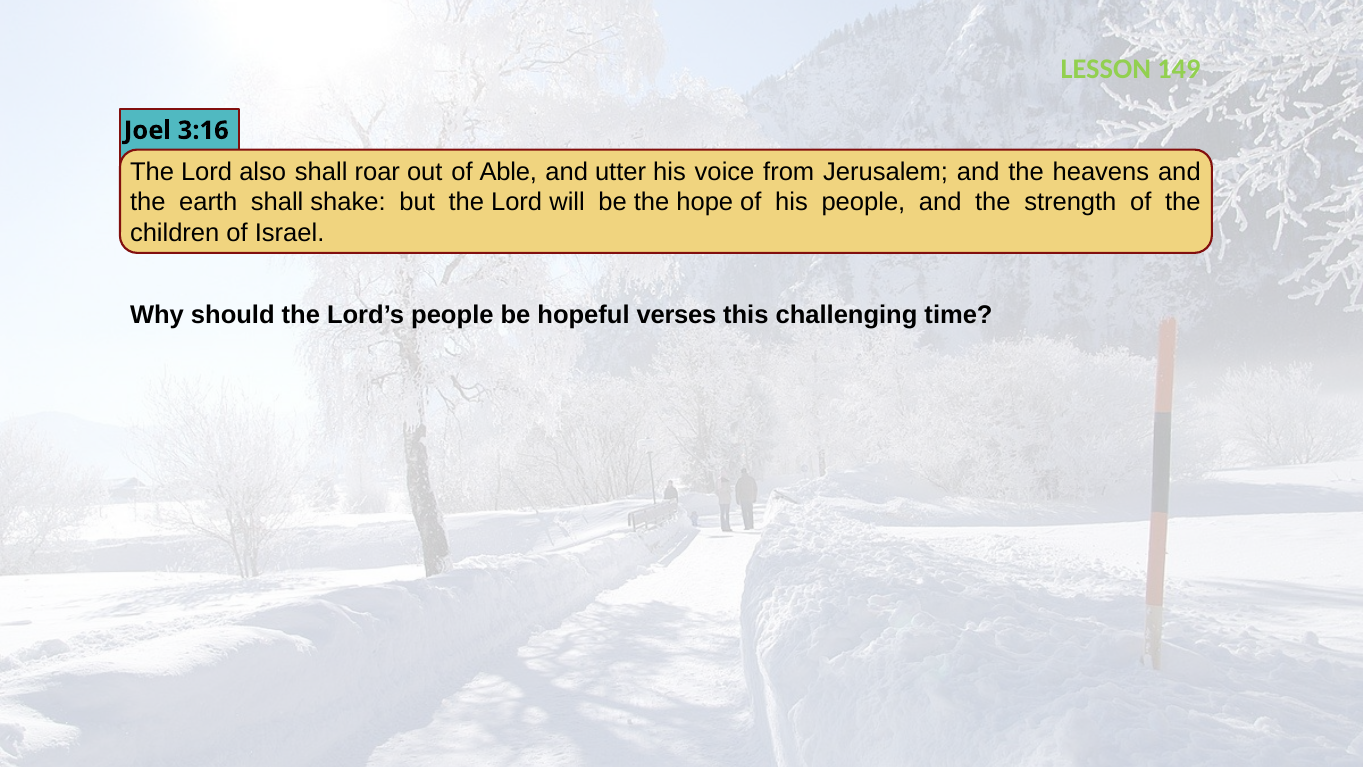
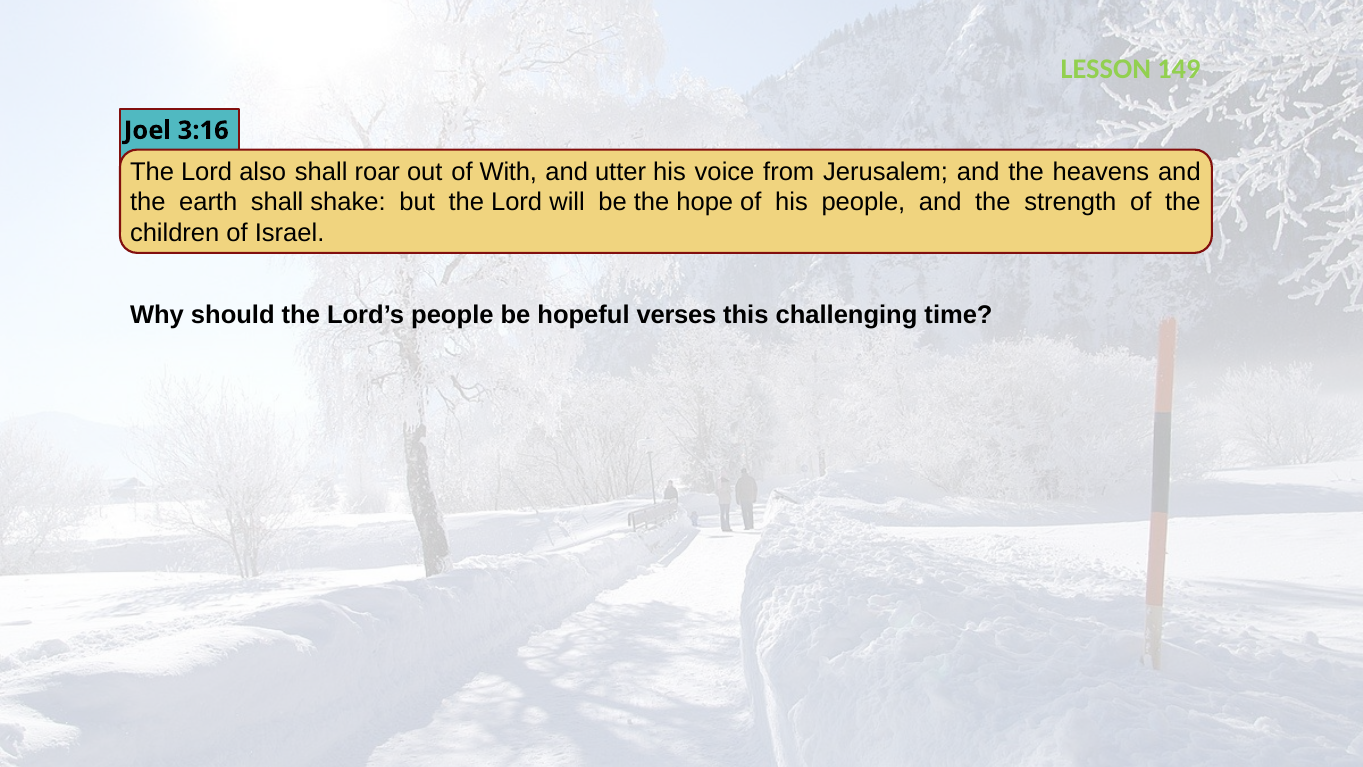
Able: Able -> With
